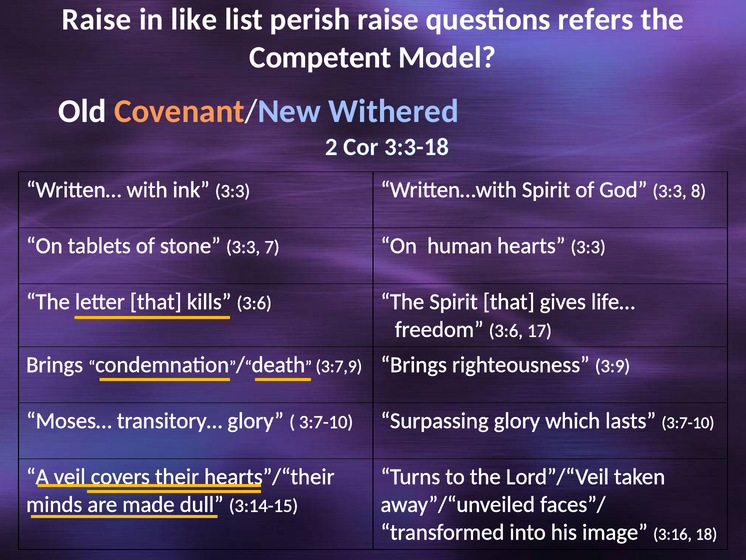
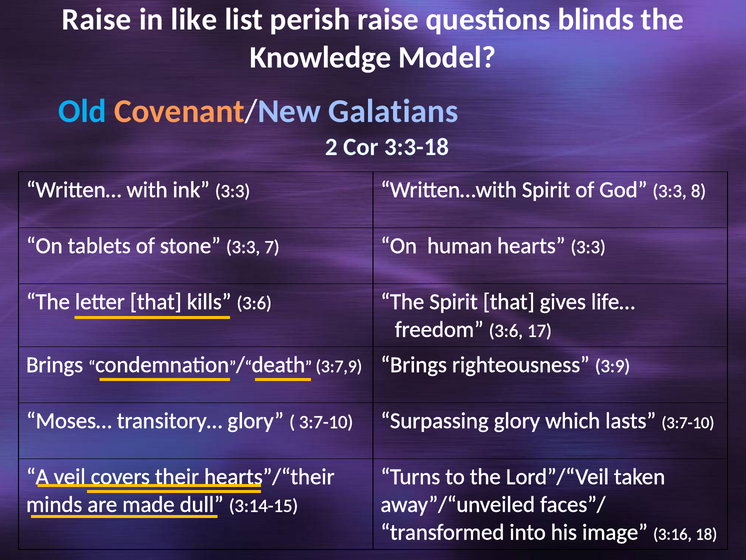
refers: refers -> blinds
Competent: Competent -> Knowledge
Old colour: white -> light blue
Withered: Withered -> Galatians
